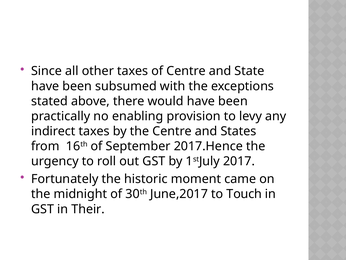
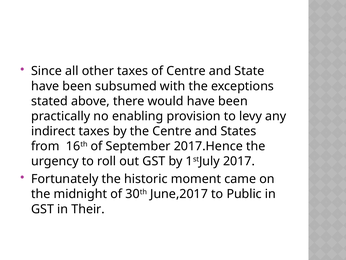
Touch: Touch -> Public
